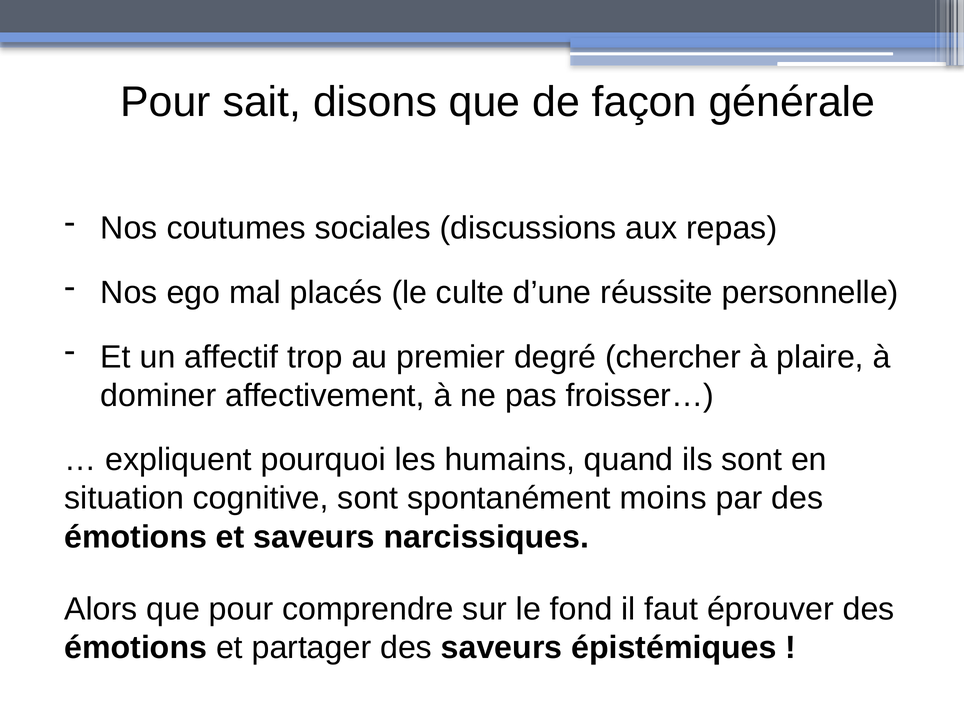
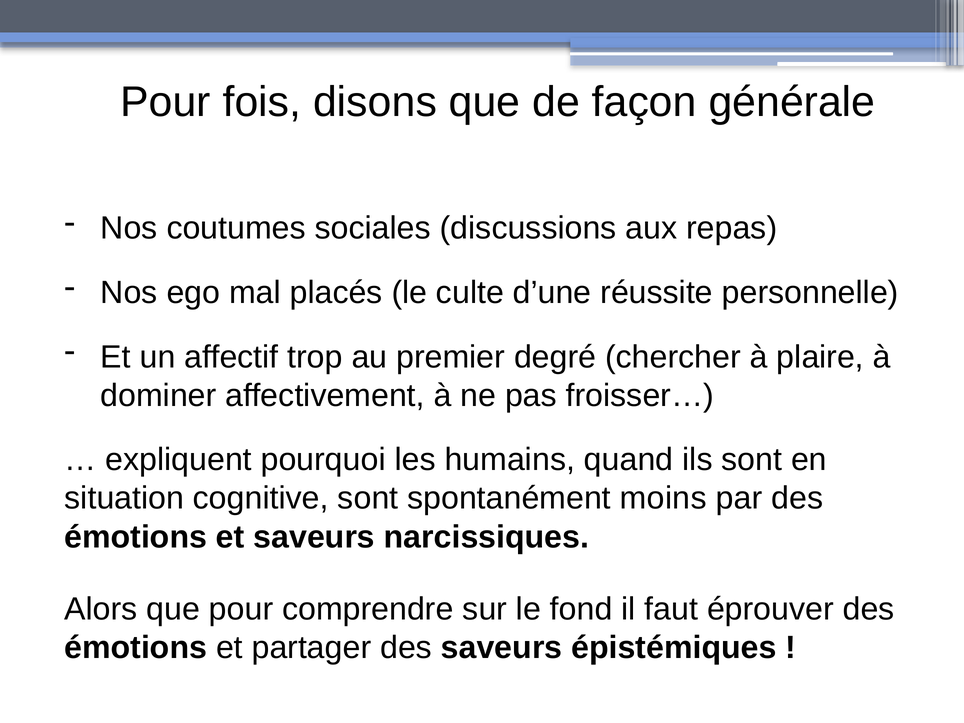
sait: sait -> fois
